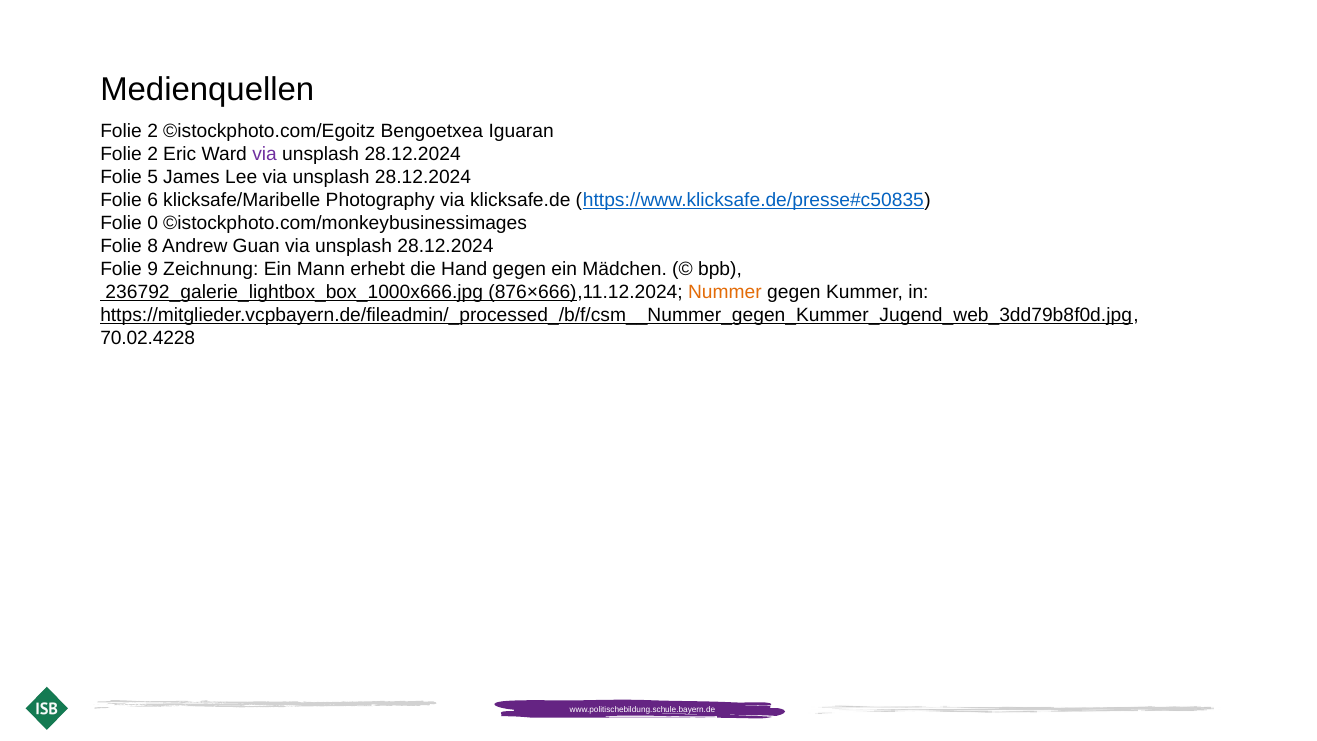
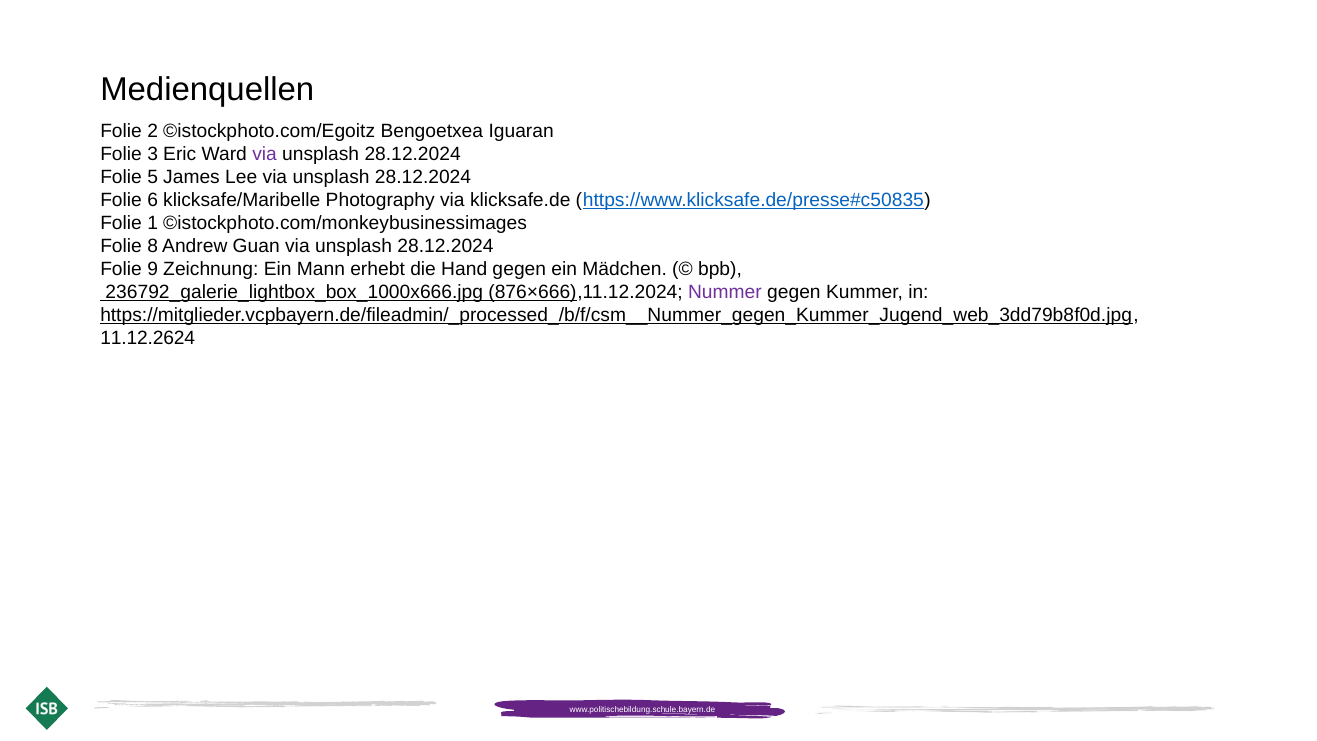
2 at (153, 154): 2 -> 3
0: 0 -> 1
Nummer colour: orange -> purple
70.02.4228: 70.02.4228 -> 11.12.2624
